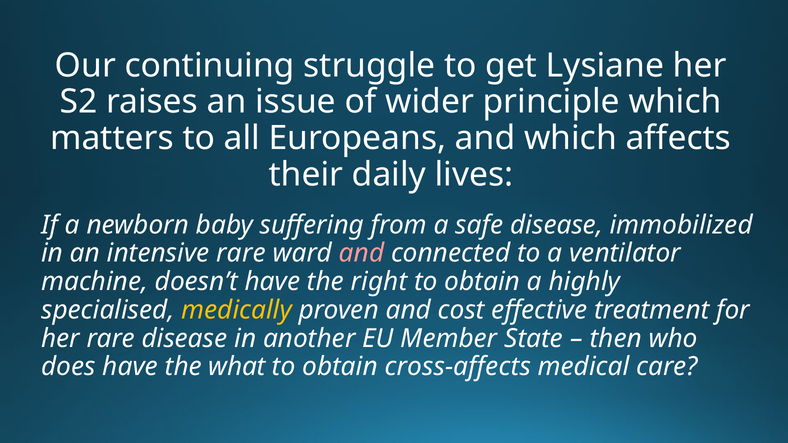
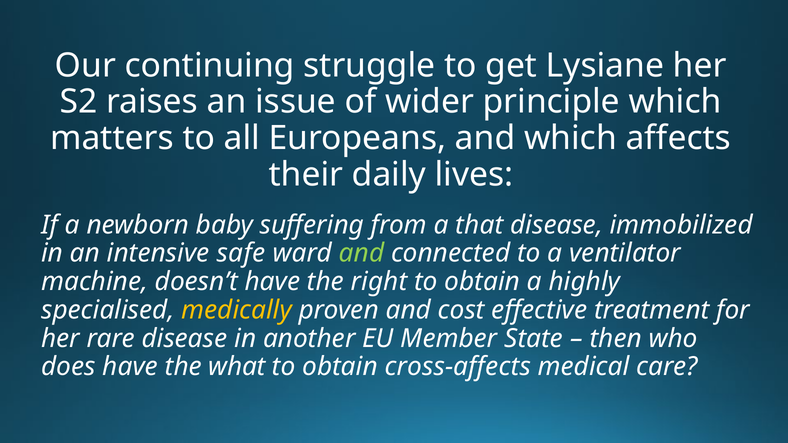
safe: safe -> that
intensive rare: rare -> safe
and at (362, 253) colour: pink -> light green
